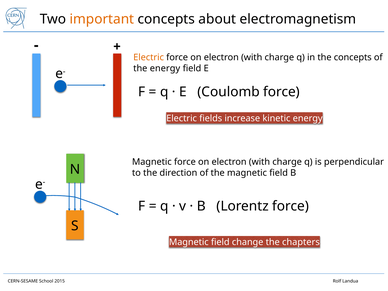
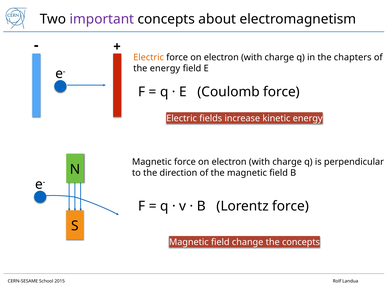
important colour: orange -> purple
the concepts: concepts -> chapters
the chapters: chapters -> concepts
